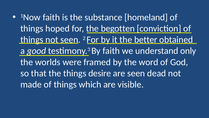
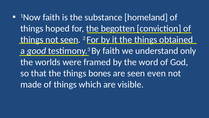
it the better: better -> things
desire: desire -> bones
dead: dead -> even
